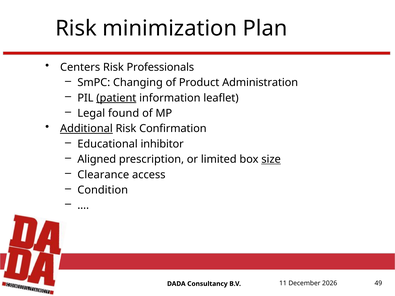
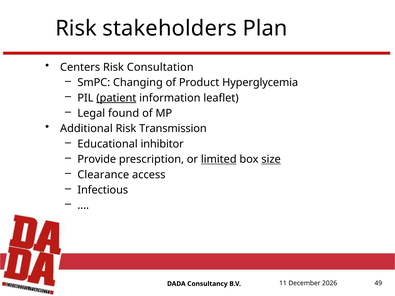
minimization: minimization -> stakeholders
Professionals: Professionals -> Consultation
Administration: Administration -> Hyperglycemia
Additional underline: present -> none
Confirmation: Confirmation -> Transmission
Aligned: Aligned -> Provide
limited underline: none -> present
Condition: Condition -> Infectious
